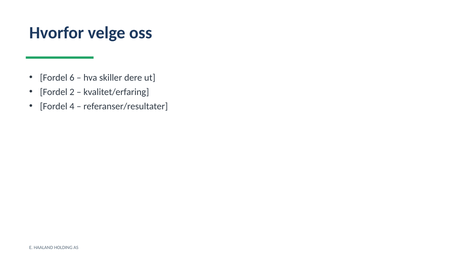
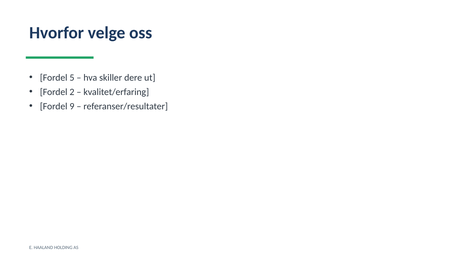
6: 6 -> 5
4: 4 -> 9
